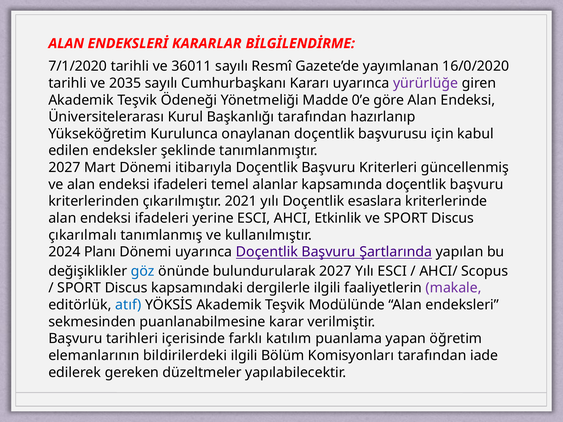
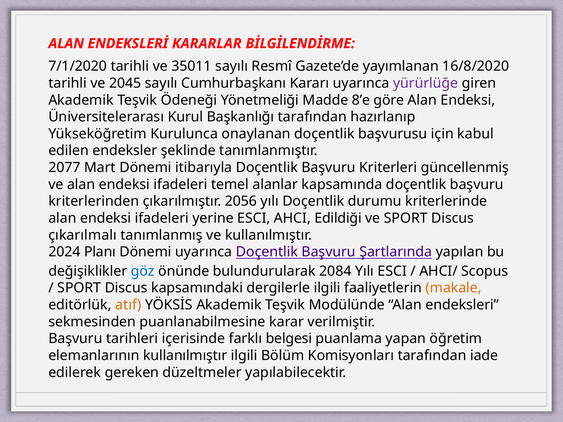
36011: 36011 -> 35011
16/0/2020: 16/0/2020 -> 16/8/2020
2035: 2035 -> 2045
0’e: 0’e -> 8’e
2027 at (64, 168): 2027 -> 2077
2021: 2021 -> 2056
esaslara: esaslara -> durumu
Etkinlik: Etkinlik -> Edildiği
bulundurularak 2027: 2027 -> 2084
makale colour: purple -> orange
atıf colour: blue -> orange
katılım: katılım -> belgesi
elemanlarının bildirilerdeki: bildirilerdeki -> kullanılmıştır
